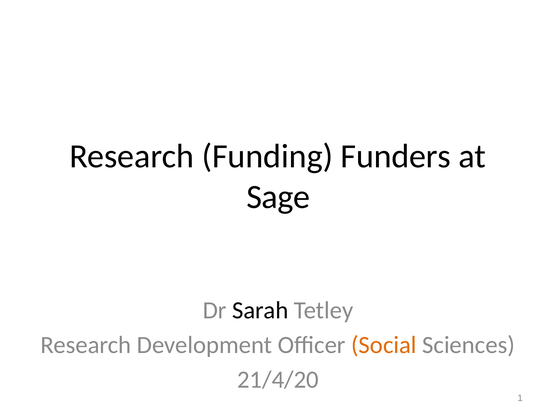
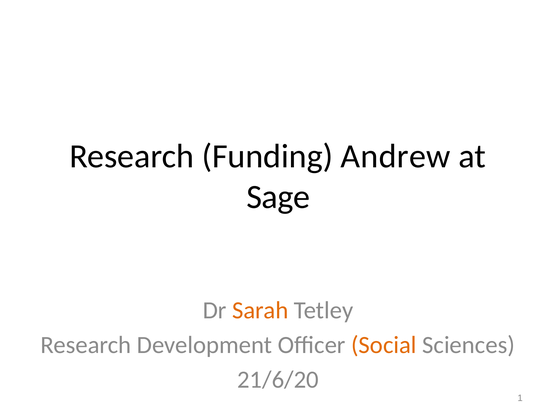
Funders: Funders -> Andrew
Sarah colour: black -> orange
21/4/20: 21/4/20 -> 21/6/20
